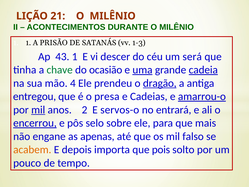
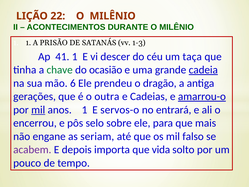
21: 21 -> 22
43: 43 -> 41
será: será -> taça
uma underline: present -> none
4: 4 -> 6
dragão underline: present -> none
entregou: entregou -> gerações
presa: presa -> outra
anos 2: 2 -> 1
encerrou underline: present -> none
apenas: apenas -> seriam
acabem colour: orange -> purple
pois: pois -> vida
